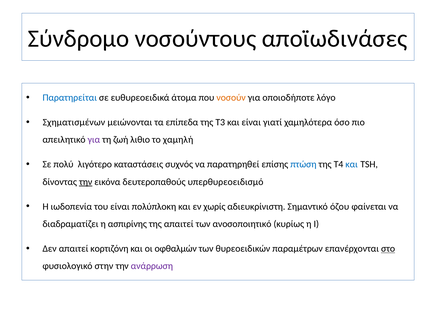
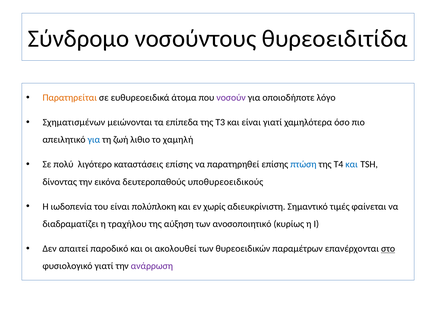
αποϊωδινάσες: αποϊωδινάσες -> θυρεοειδιτίδα
Παρατηρείται colour: blue -> orange
νοσούν colour: orange -> purple
για at (94, 140) colour: purple -> blue
καταστάσεις συχνός: συχνός -> επίσης
την at (86, 182) underline: present -> none
υπερθυρεοειδισμό: υπερθυρεοειδισμό -> υποθυρεοειδικούς
όζου: όζου -> τιμές
ασπιρίνης: ασπιρίνης -> τραχήλου
της απαιτεί: απαιτεί -> αύξηση
κορτιζόνη: κορτιζόνη -> παροδικό
οφθαλμών: οφθαλμών -> ακολουθεί
φυσιολογικό στην: στην -> γιατί
